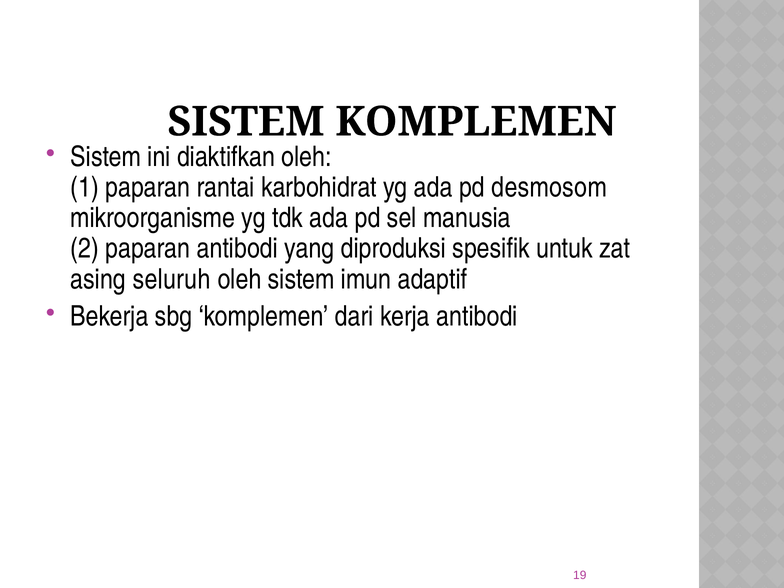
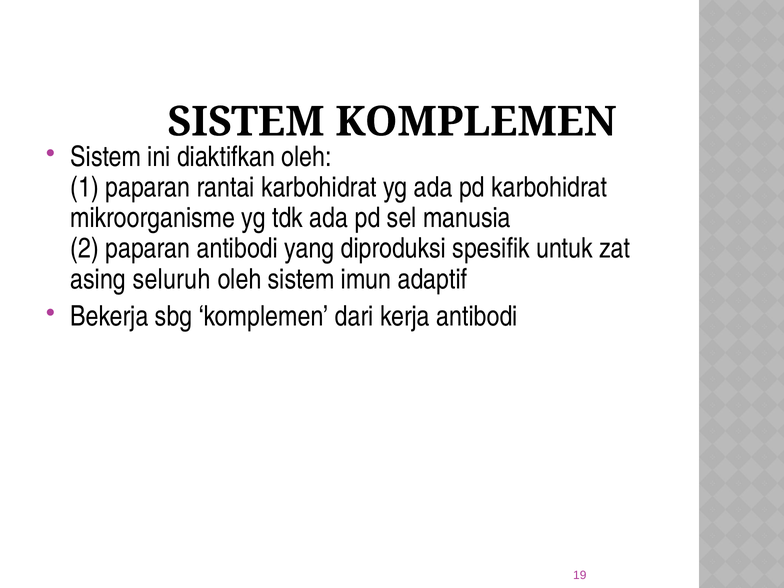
pd desmosom: desmosom -> karbohidrat
